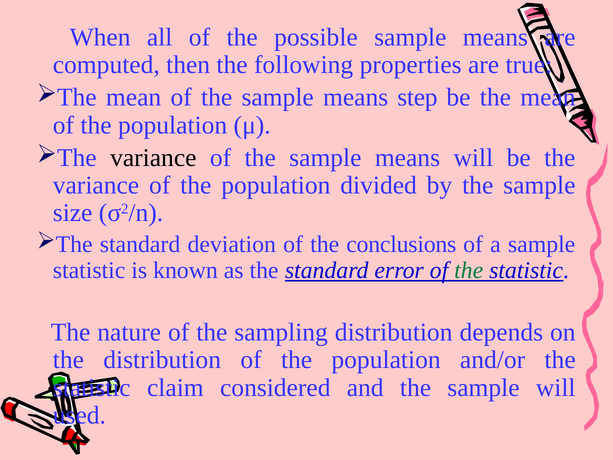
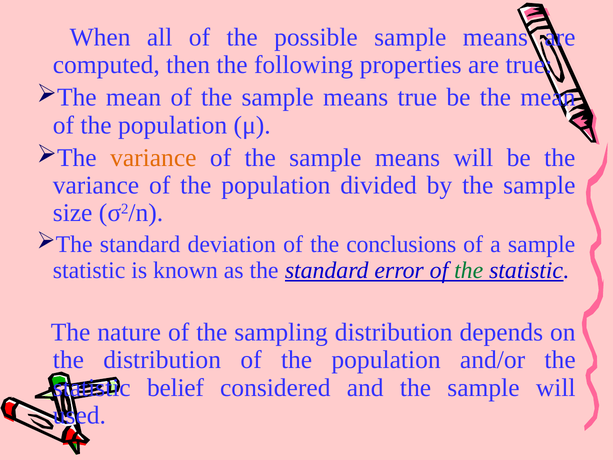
means step: step -> true
variance at (153, 158) colour: black -> orange
claim: claim -> belief
